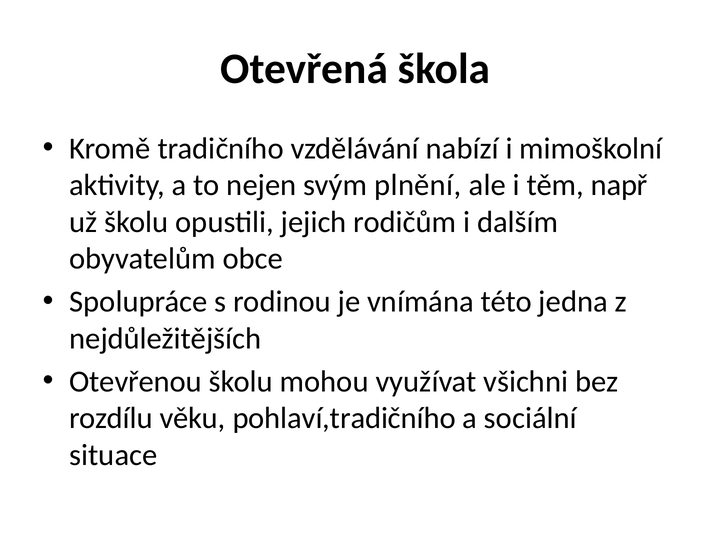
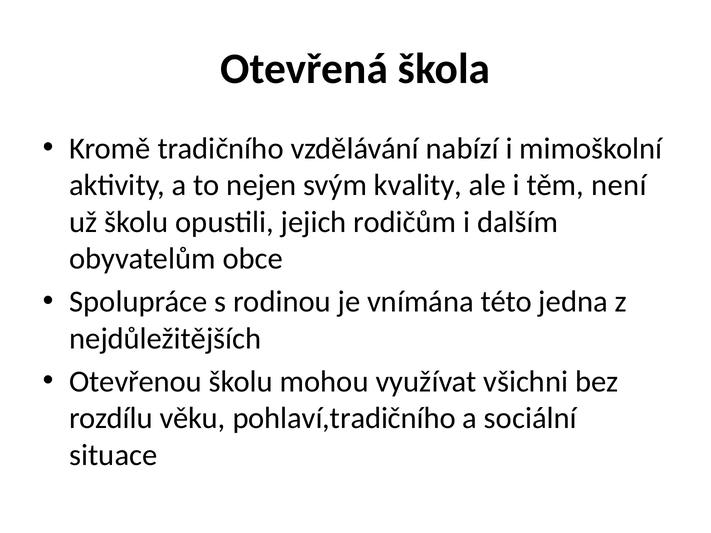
plnění: plnění -> kvality
např: např -> není
